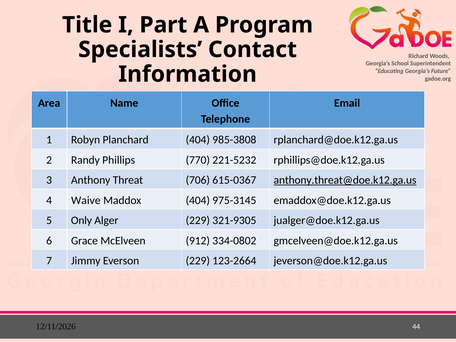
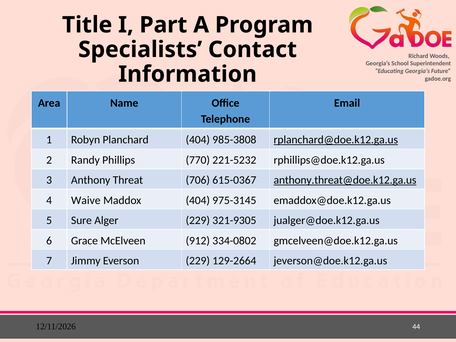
rplanchard@doe.k12.ga.us underline: none -> present
Only: Only -> Sure
123-2664: 123-2664 -> 129-2664
